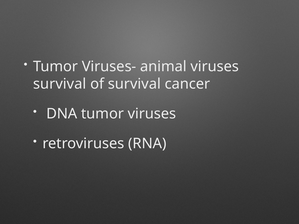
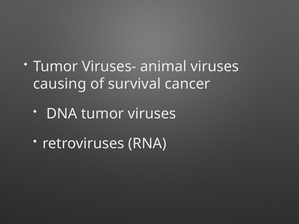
survival at (60, 84): survival -> causing
